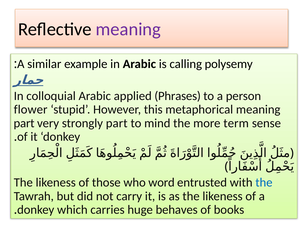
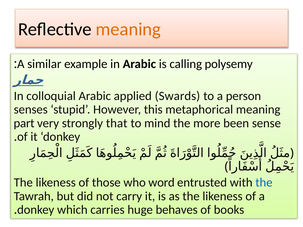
meaning at (128, 29) colour: purple -> orange
Phrases: Phrases -> Swards
flower: flower -> senses
strongly part: part -> that
term: term -> been
